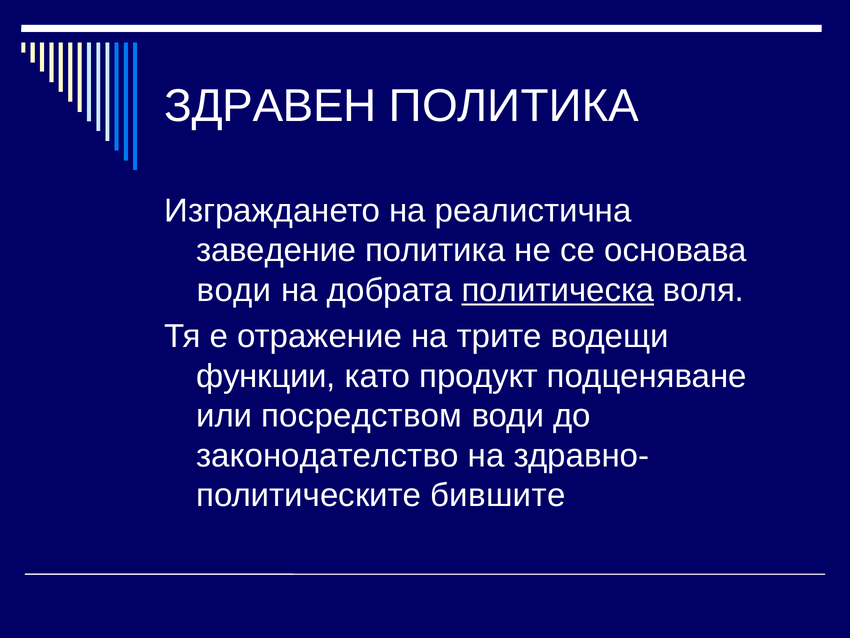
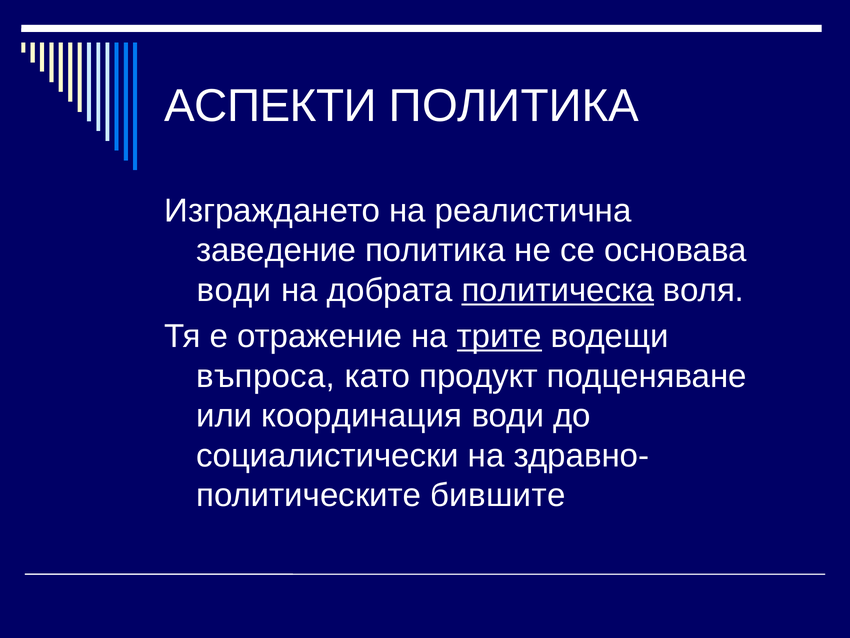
ЗДРАВЕН: ЗДРАВЕН -> АСПЕКТИ
трите underline: none -> present
функции: функции -> въпроса
посредством: посредством -> координация
законодателство: законодателство -> социалистически
